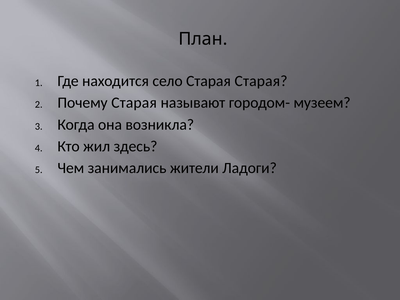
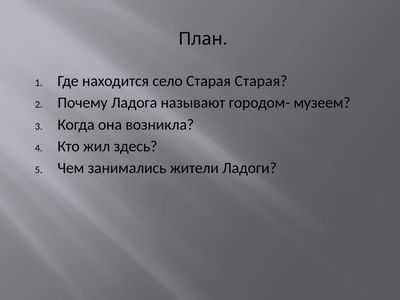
Почему Старая: Старая -> Ладога
